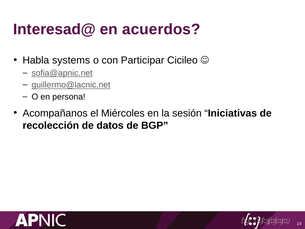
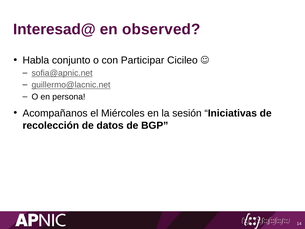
acuerdos: acuerdos -> observed
systems: systems -> conjunto
